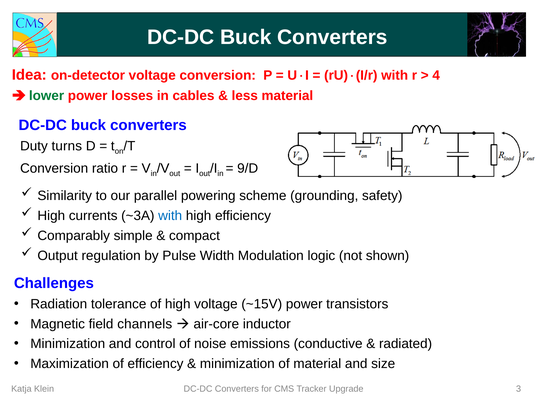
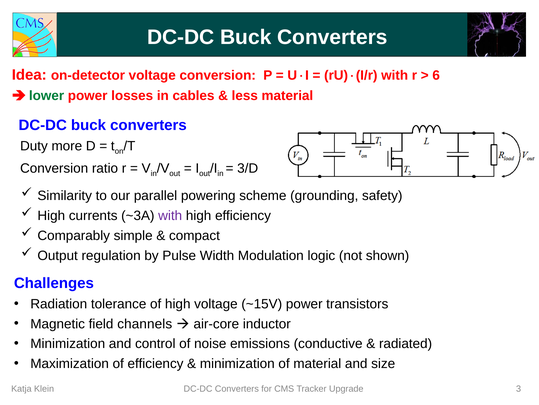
4: 4 -> 6
turns: turns -> more
9/D: 9/D -> 3/D
with at (170, 215) colour: blue -> purple
